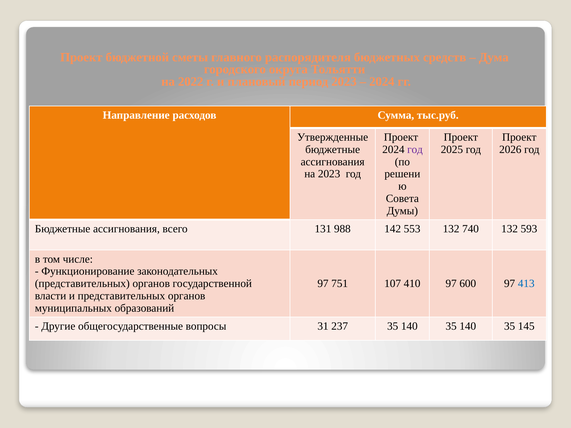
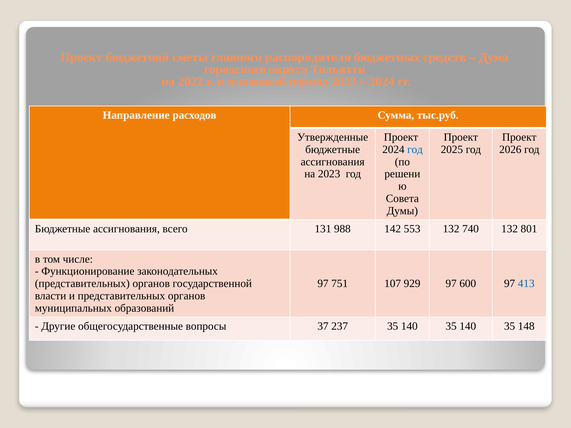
год at (415, 150) colour: purple -> blue
593: 593 -> 801
410: 410 -> 929
31: 31 -> 37
145: 145 -> 148
